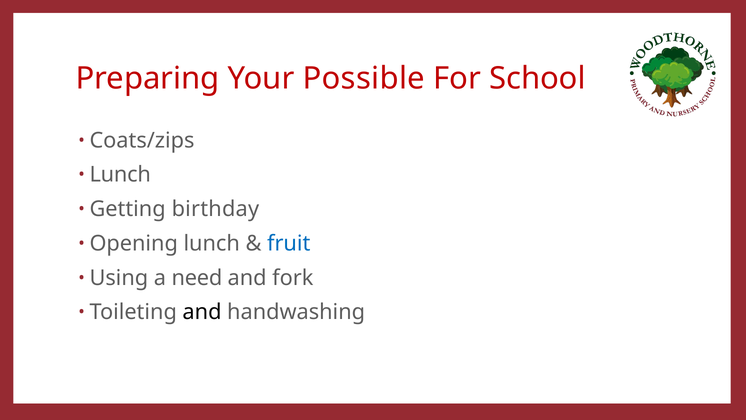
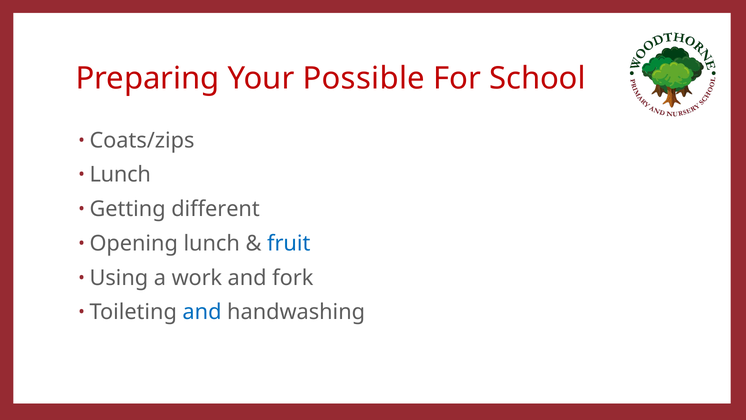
birthday: birthday -> different
need: need -> work
and at (202, 312) colour: black -> blue
